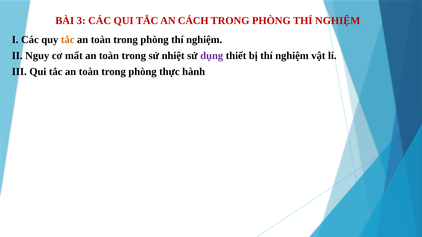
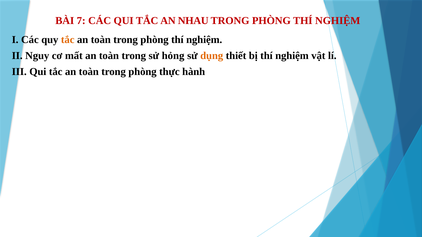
3: 3 -> 7
CÁCH: CÁCH -> NHAU
nhiệt: nhiệt -> hỏng
dụng colour: purple -> orange
